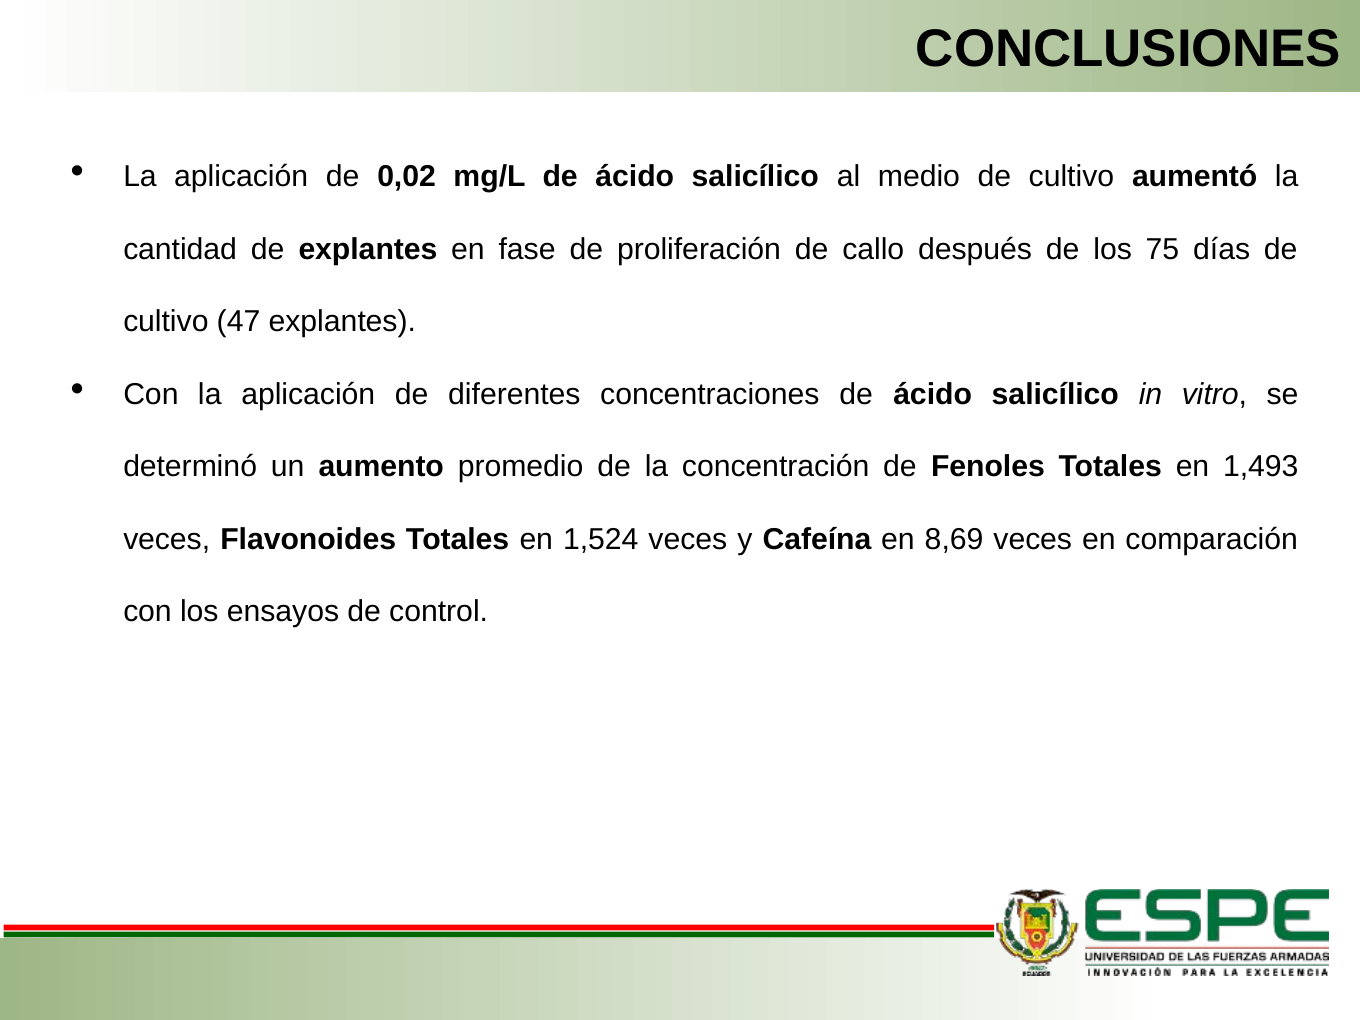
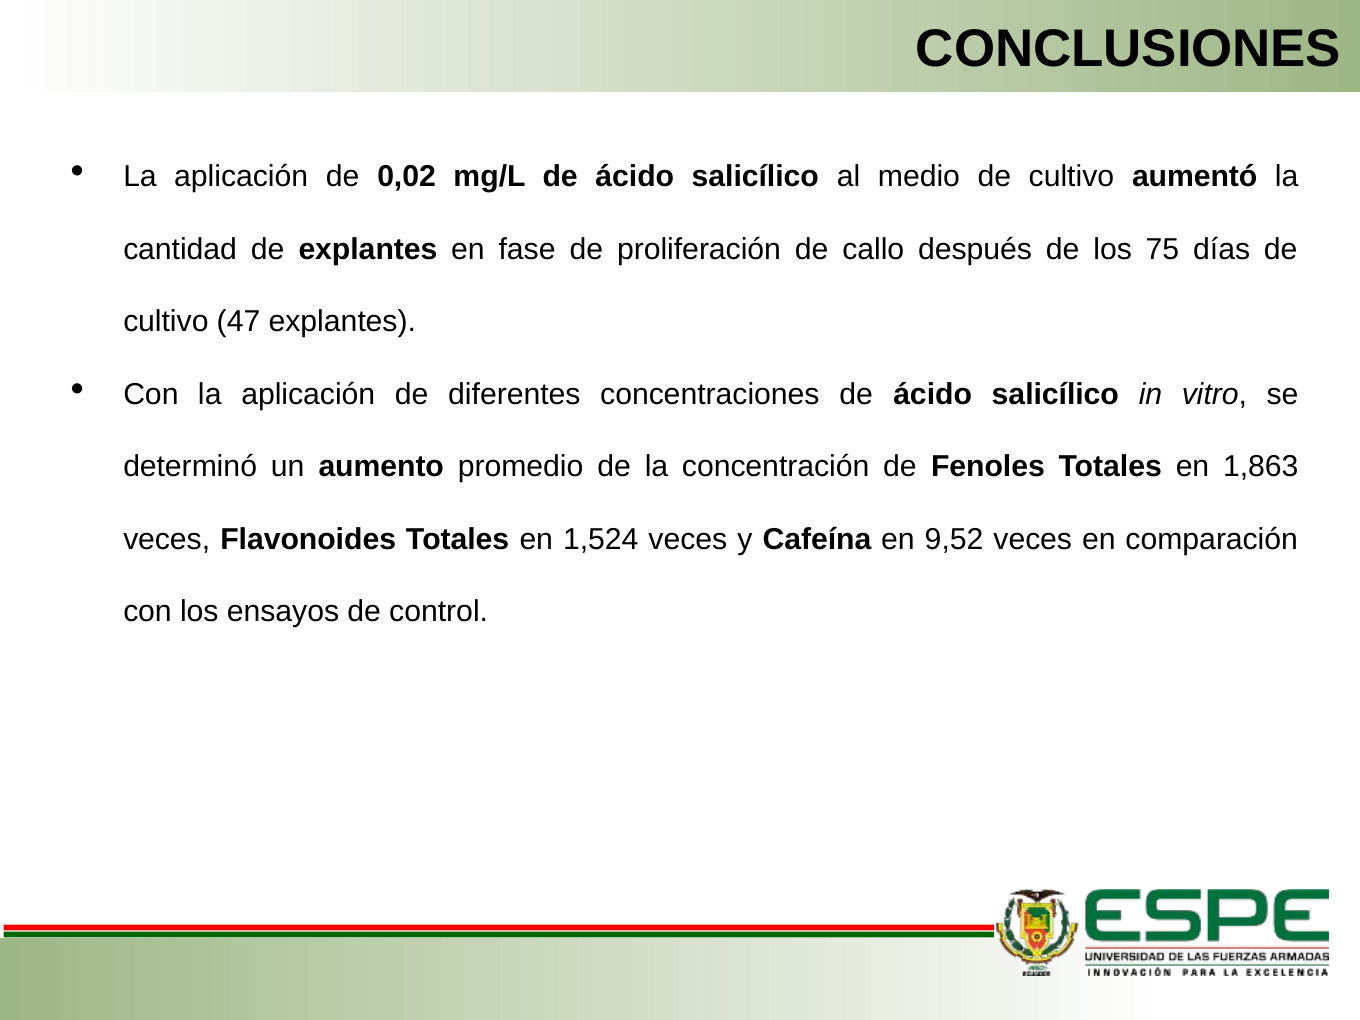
1,493: 1,493 -> 1,863
8,69: 8,69 -> 9,52
